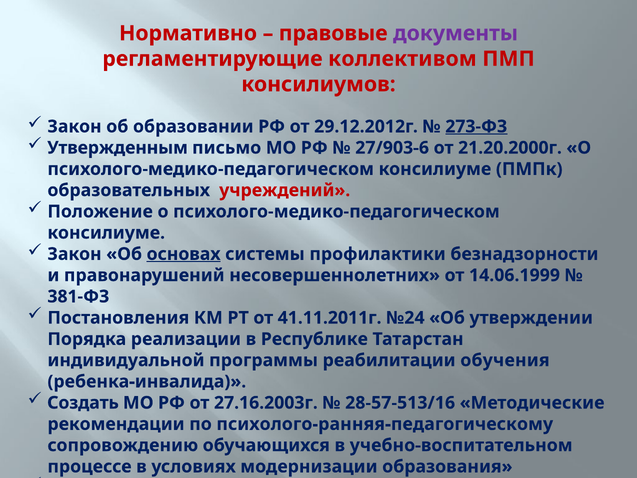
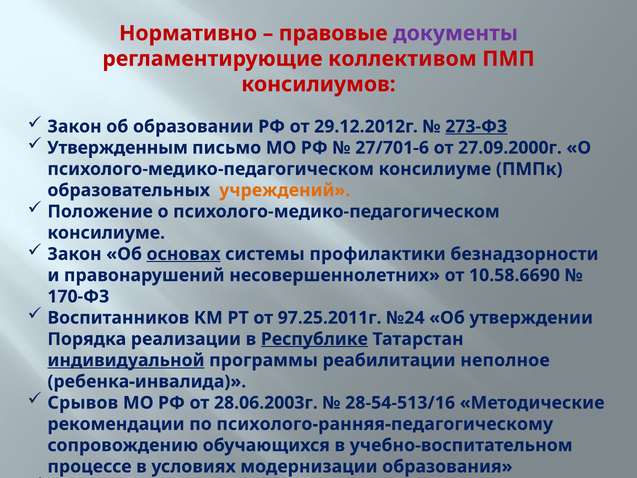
27/903-6: 27/903-6 -> 27/701-6
21.20.2000г: 21.20.2000г -> 27.09.2000г
учреждений colour: red -> orange
14.06.1999: 14.06.1999 -> 10.58.6690
381-ФЗ: 381-ФЗ -> 170-ФЗ
Постановления: Постановления -> Воспитанников
41.11.2011г: 41.11.2011г -> 97.25.2011г
Республике underline: none -> present
индивидуальной underline: none -> present
реабилитации обучения: обучения -> неполное
Создать: Создать -> Срывов
27.16.2003г: 27.16.2003г -> 28.06.2003г
28-57-513/16: 28-57-513/16 -> 28-54-513/16
